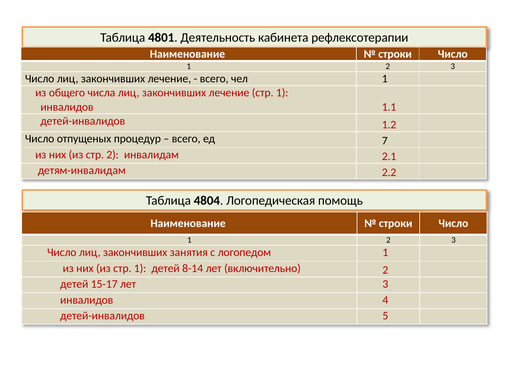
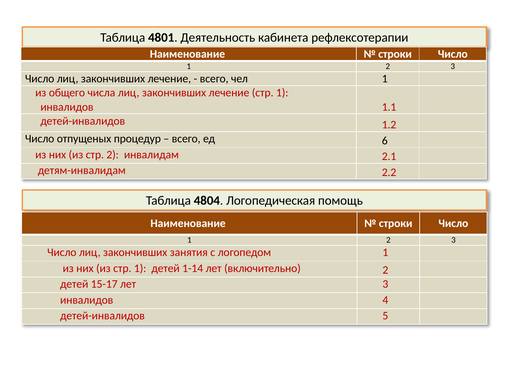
7: 7 -> 6
8-14: 8-14 -> 1-14
